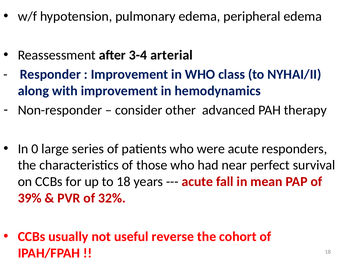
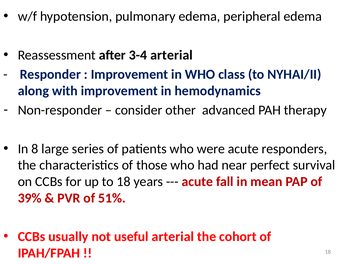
0: 0 -> 8
32%: 32% -> 51%
useful reverse: reverse -> arterial
